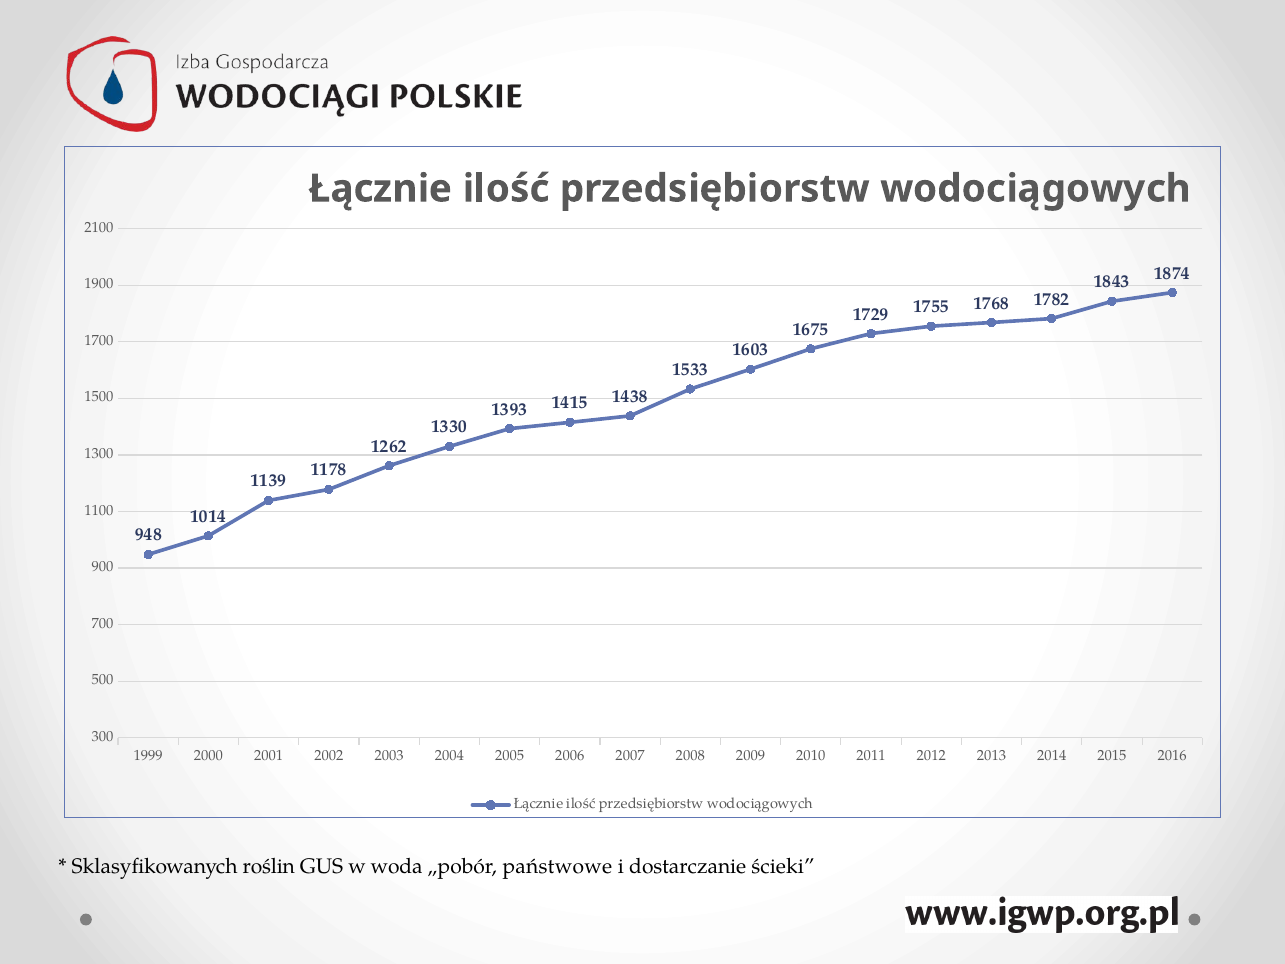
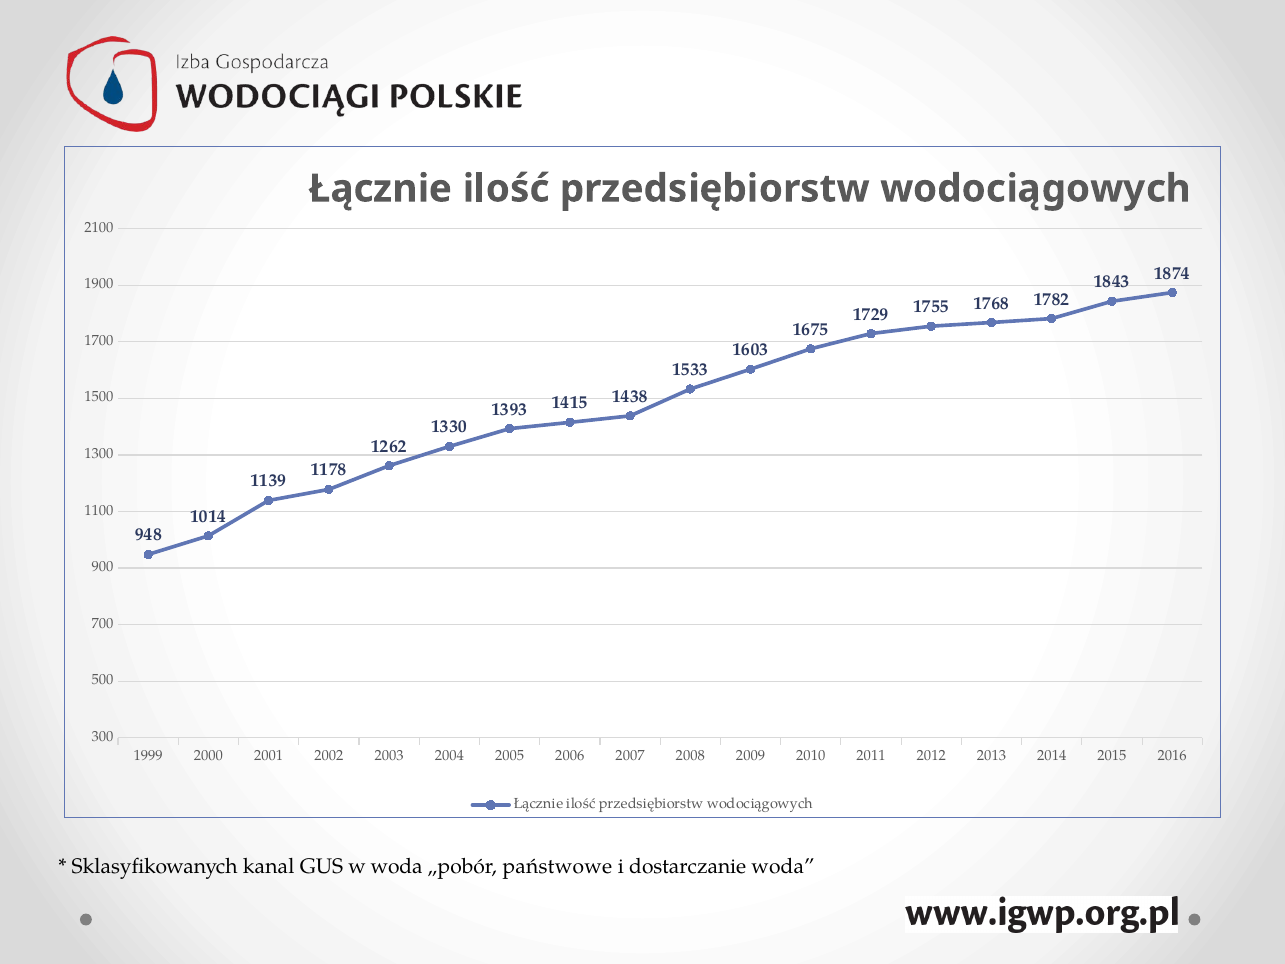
roślin: roślin -> kanal
dostarczanie ścieki: ścieki -> woda
